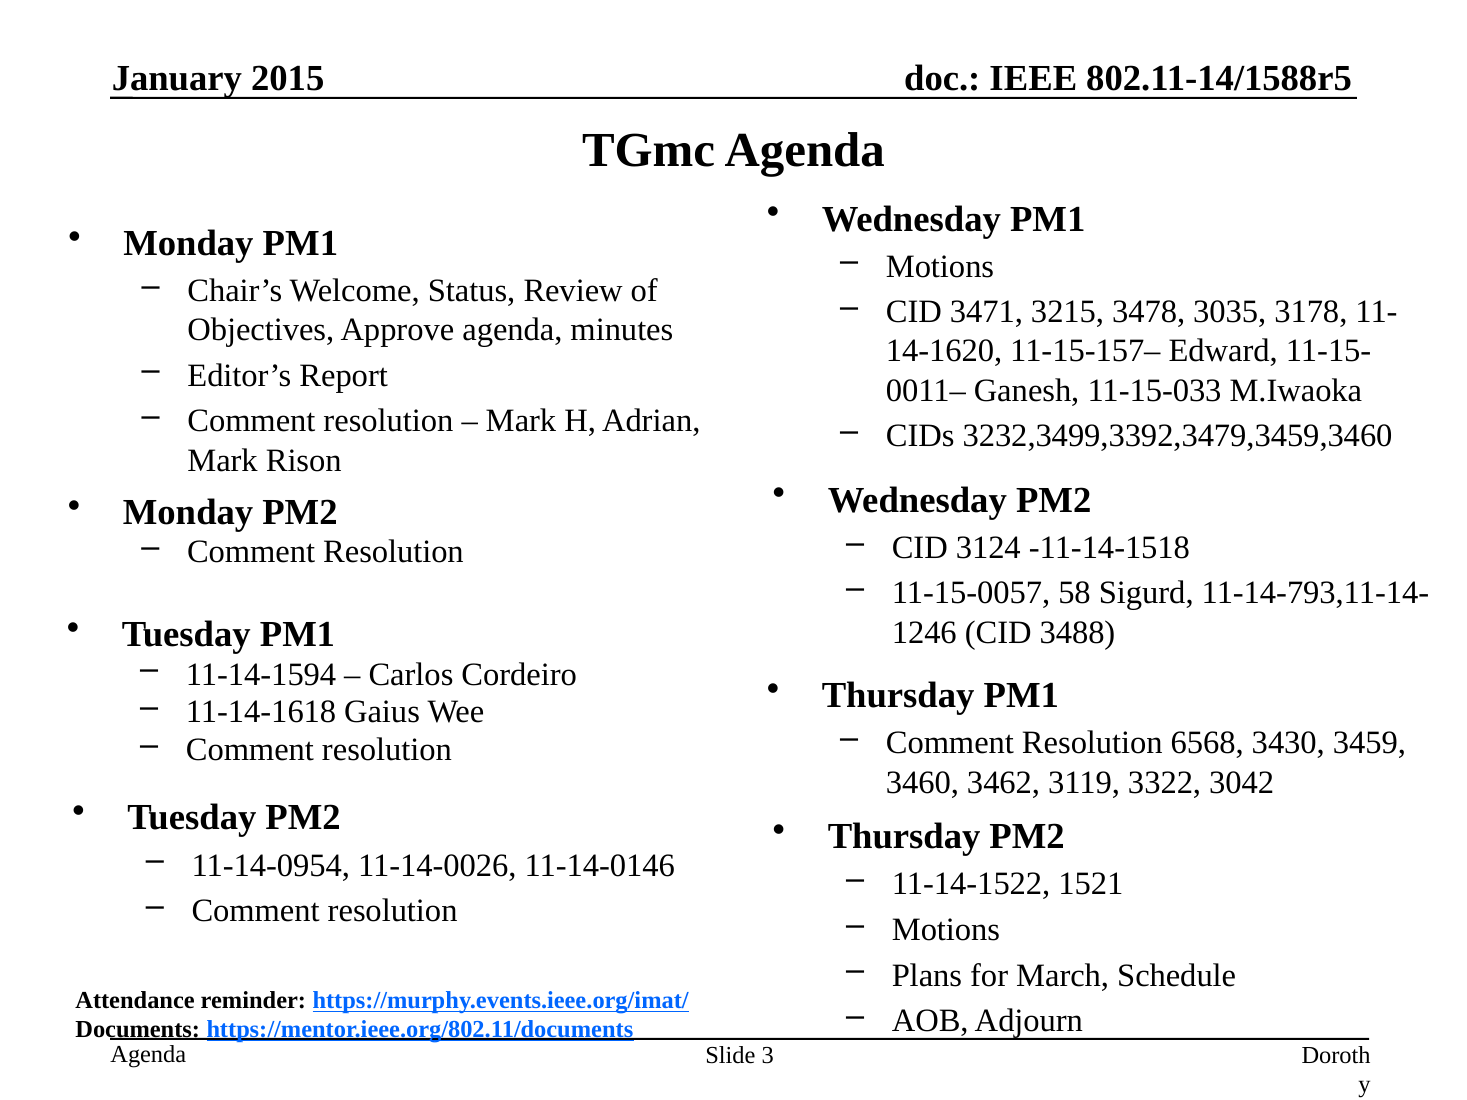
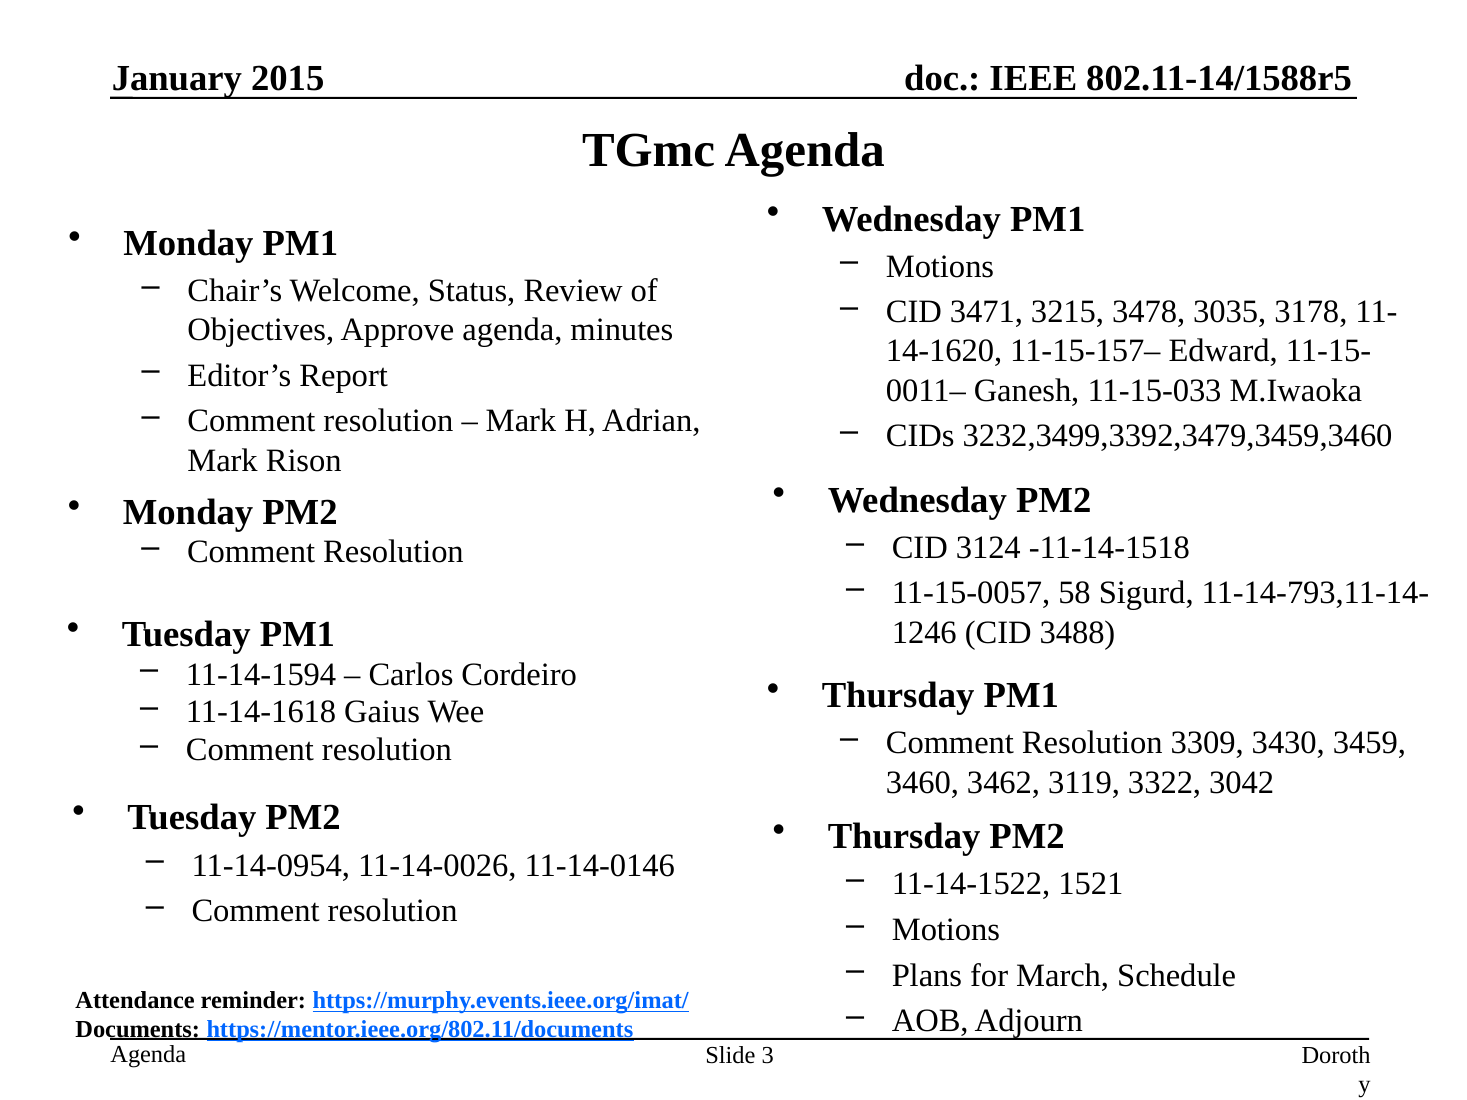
6568: 6568 -> 3309
